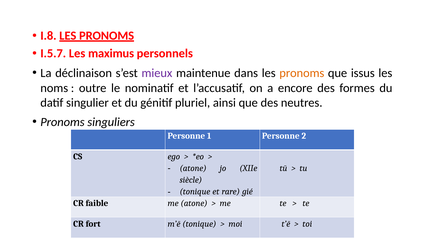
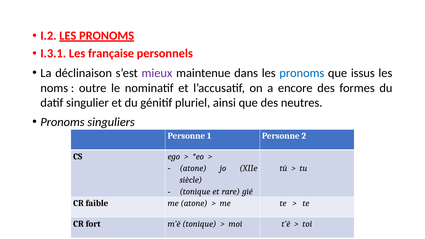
I.8: I.8 -> I.2
I.5.7: I.5.7 -> I.3.1
maximus: maximus -> française
pronoms at (302, 73) colour: orange -> blue
